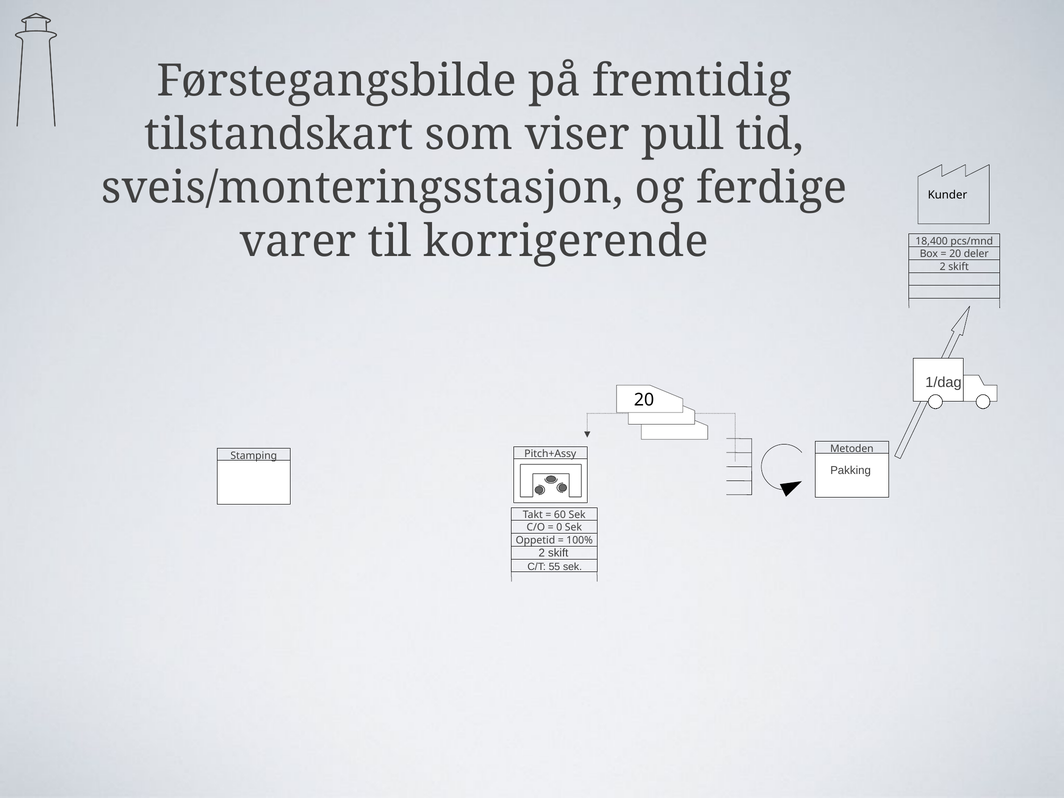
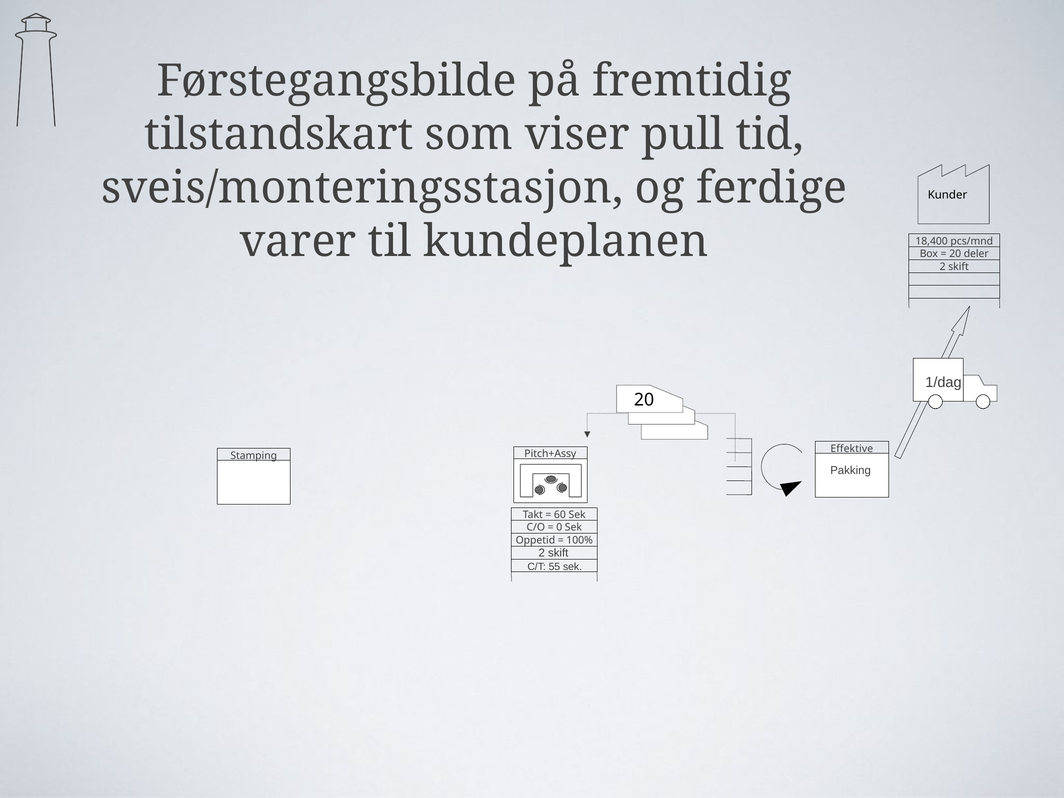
korrigerende: korrigerende -> kundeplanen
Metoden: Metoden -> Effektive
